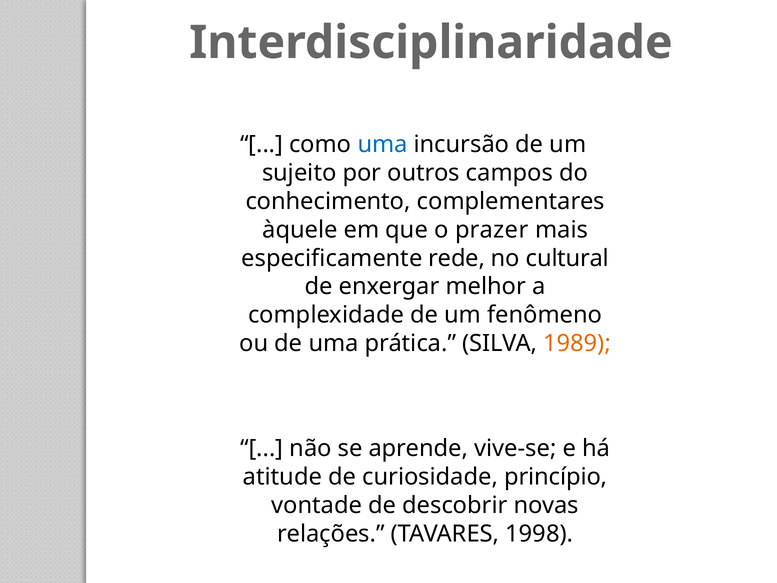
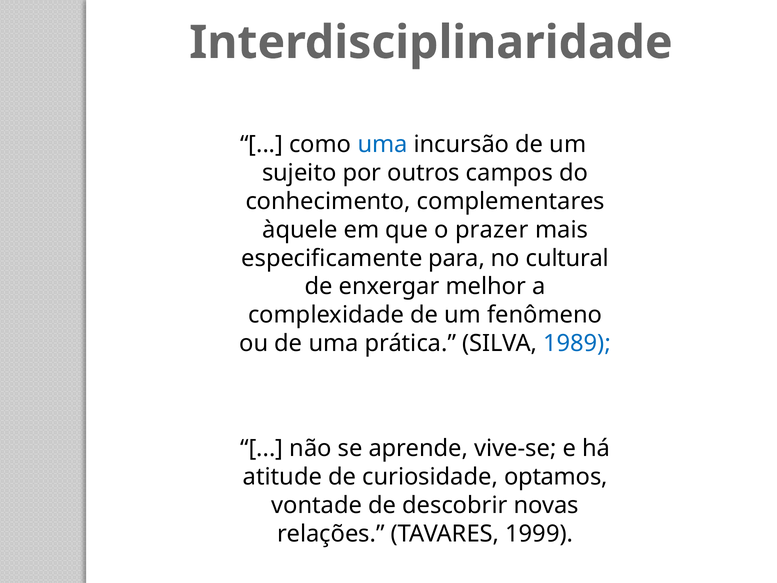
rede: rede -> para
1989 colour: orange -> blue
princípio: princípio -> optamos
1998: 1998 -> 1999
